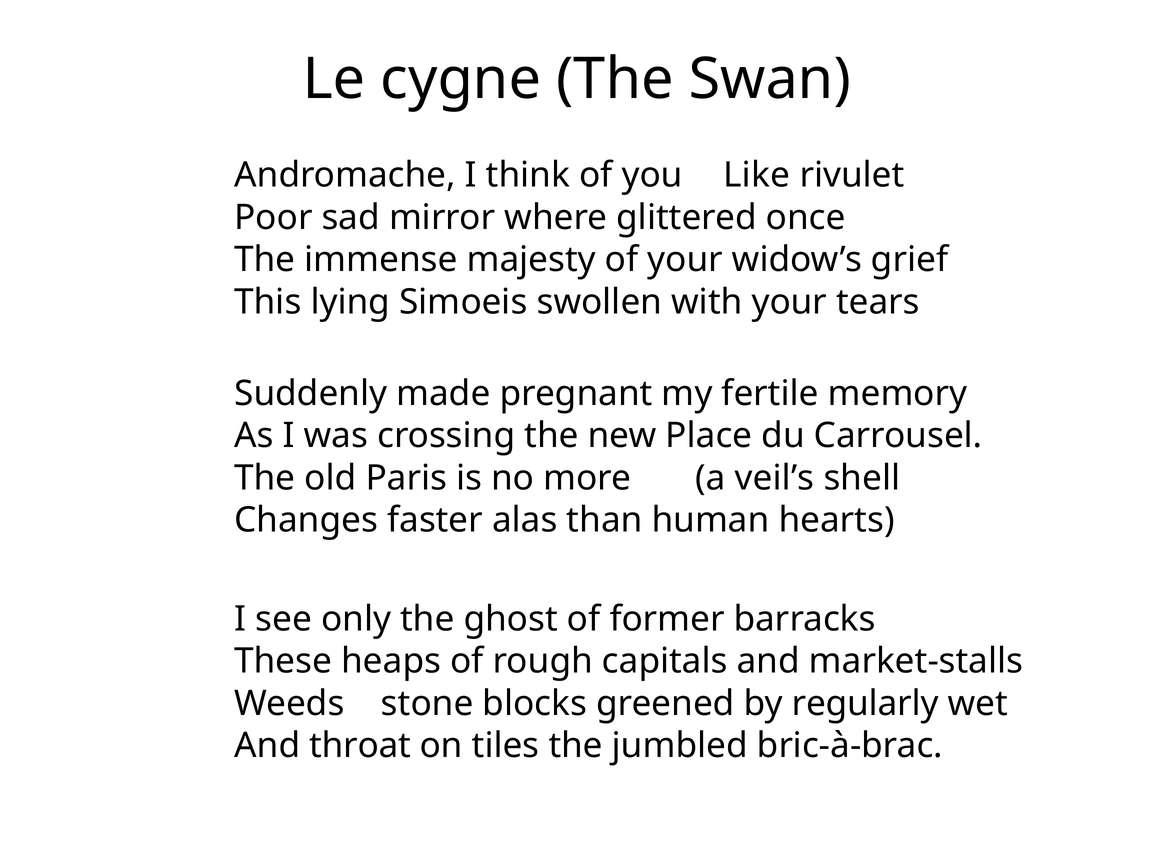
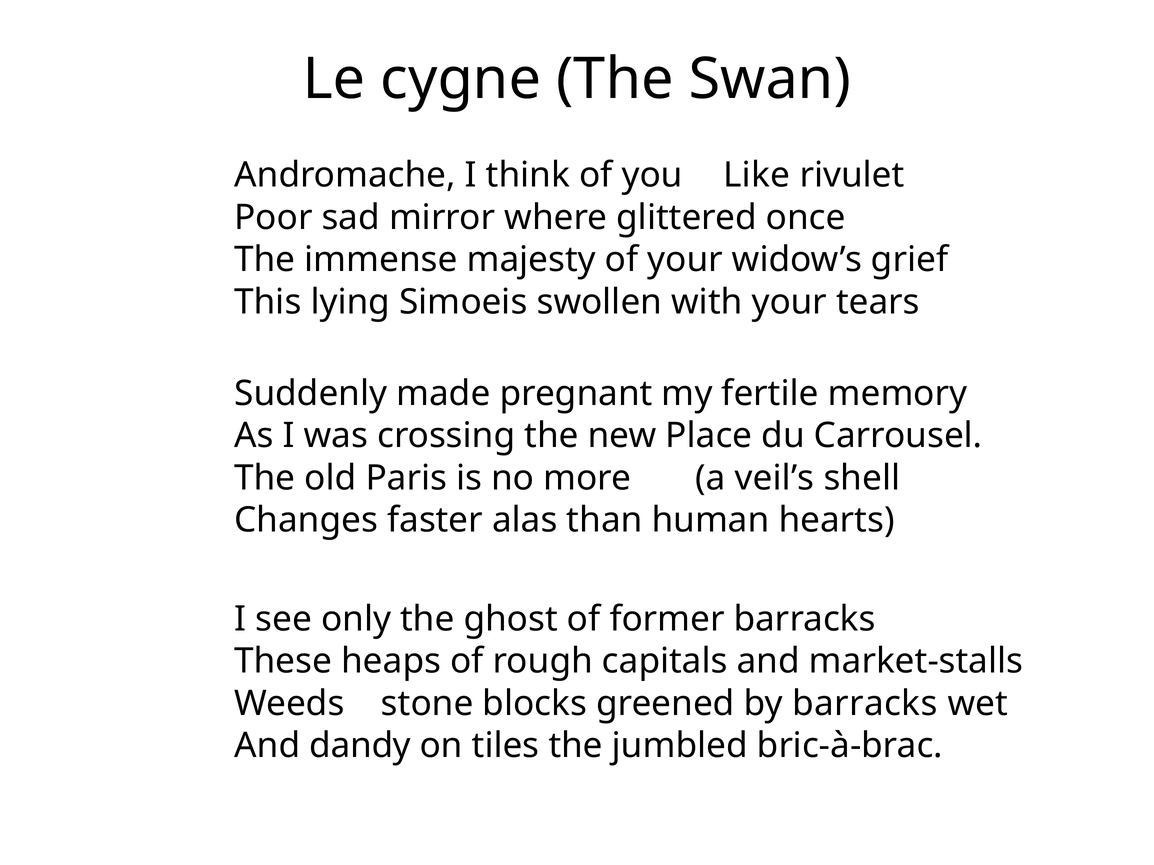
by regularly: regularly -> barracks
throat: throat -> dandy
